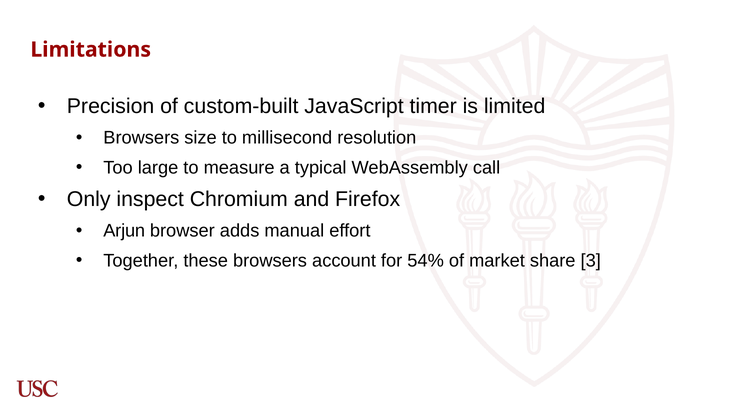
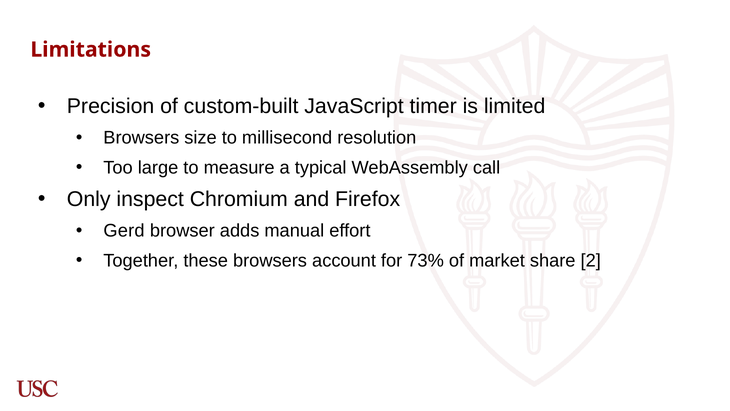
Arjun: Arjun -> Gerd
54%: 54% -> 73%
3: 3 -> 2
